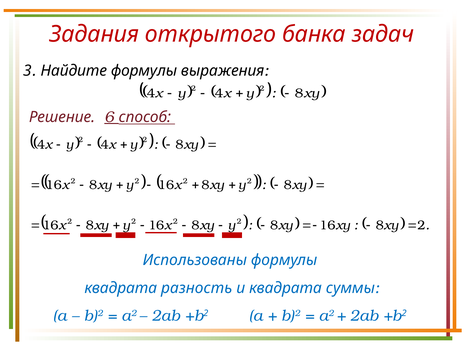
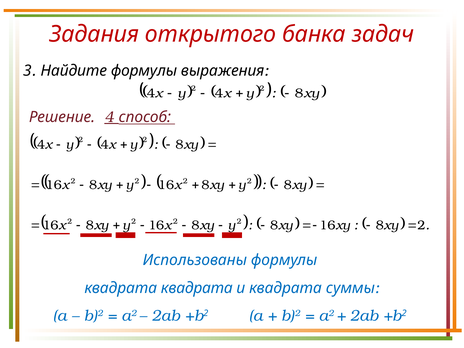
Решение 6: 6 -> 4
квадрата разность: разность -> квадрата
